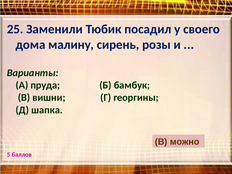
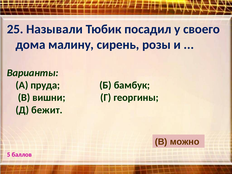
Заменили: Заменили -> Называли
шапка: шапка -> бежит
